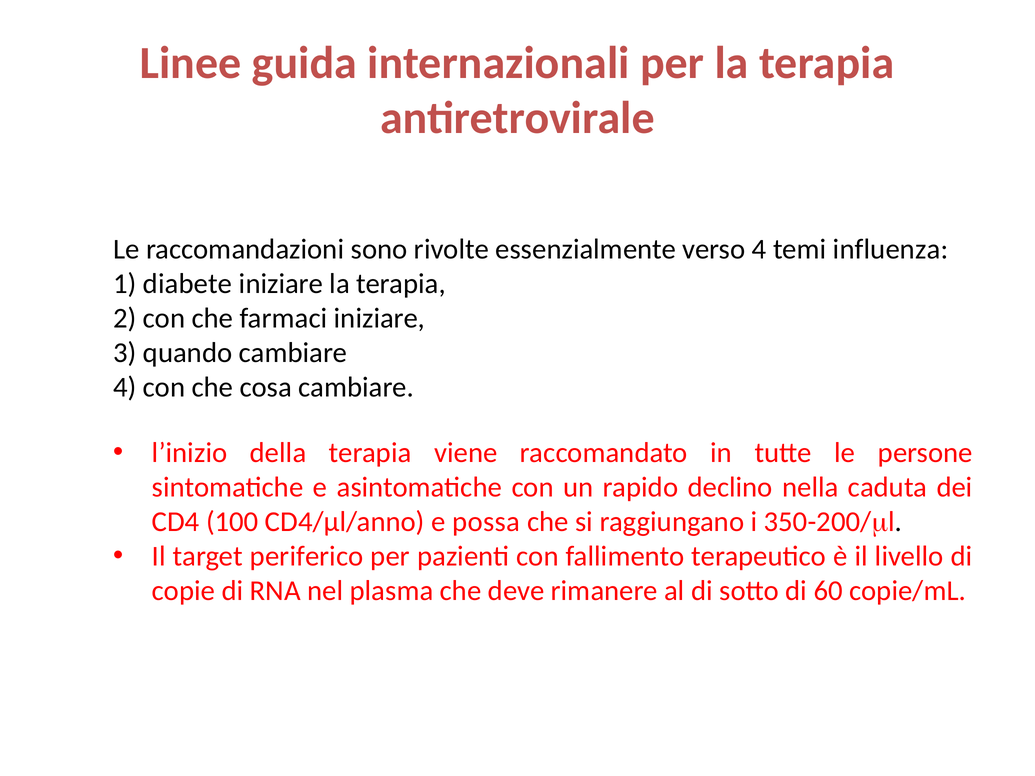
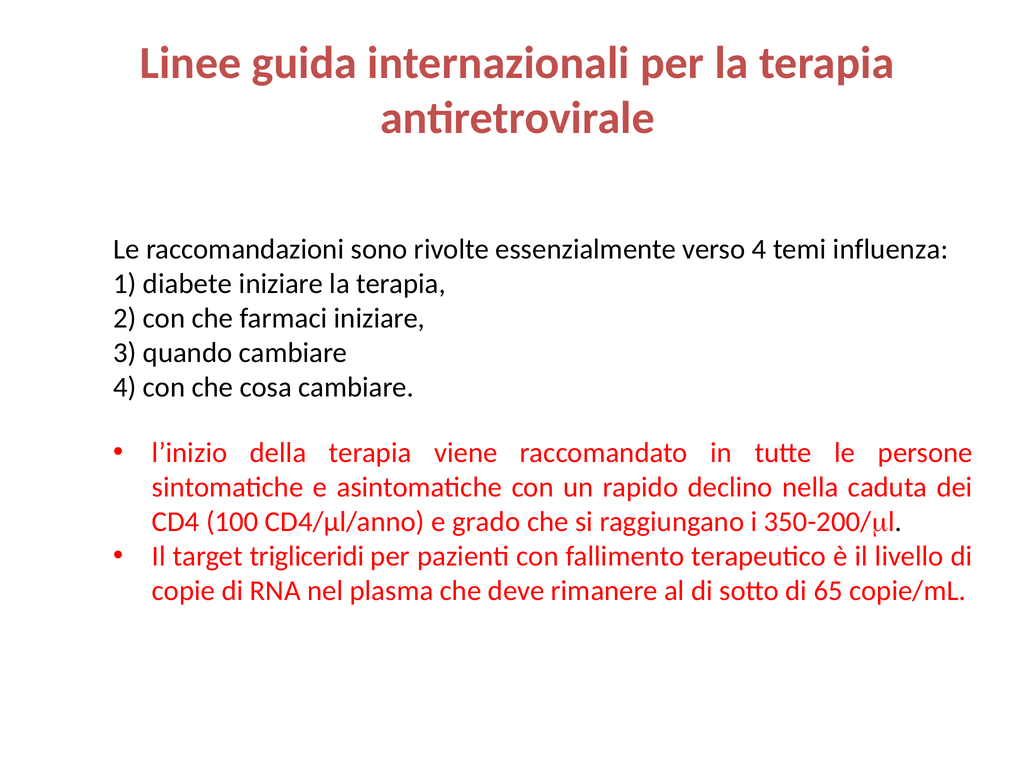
possa: possa -> grado
periferico: periferico -> trigliceridi
60: 60 -> 65
